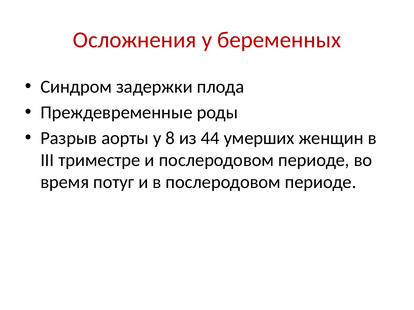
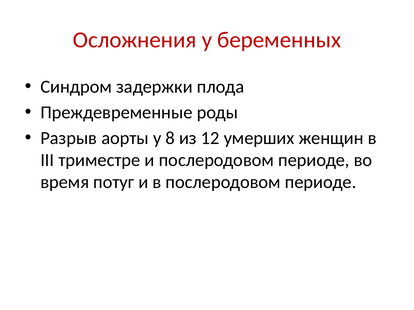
44: 44 -> 12
